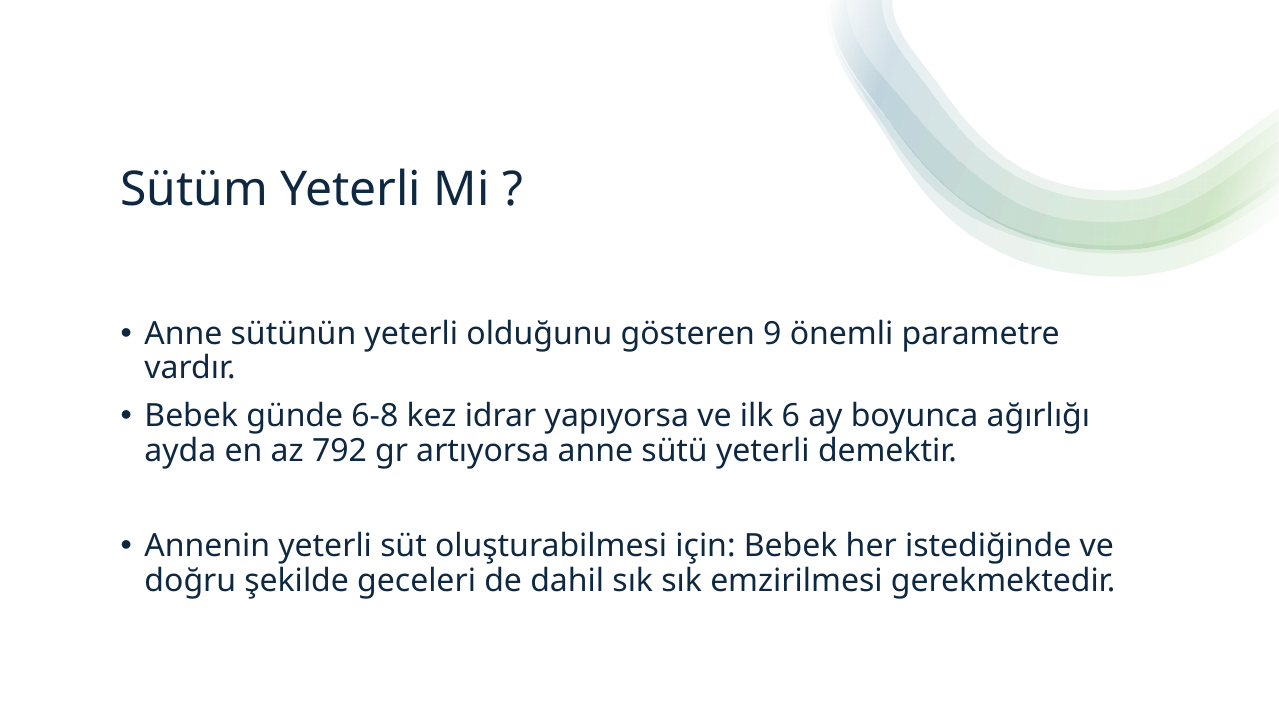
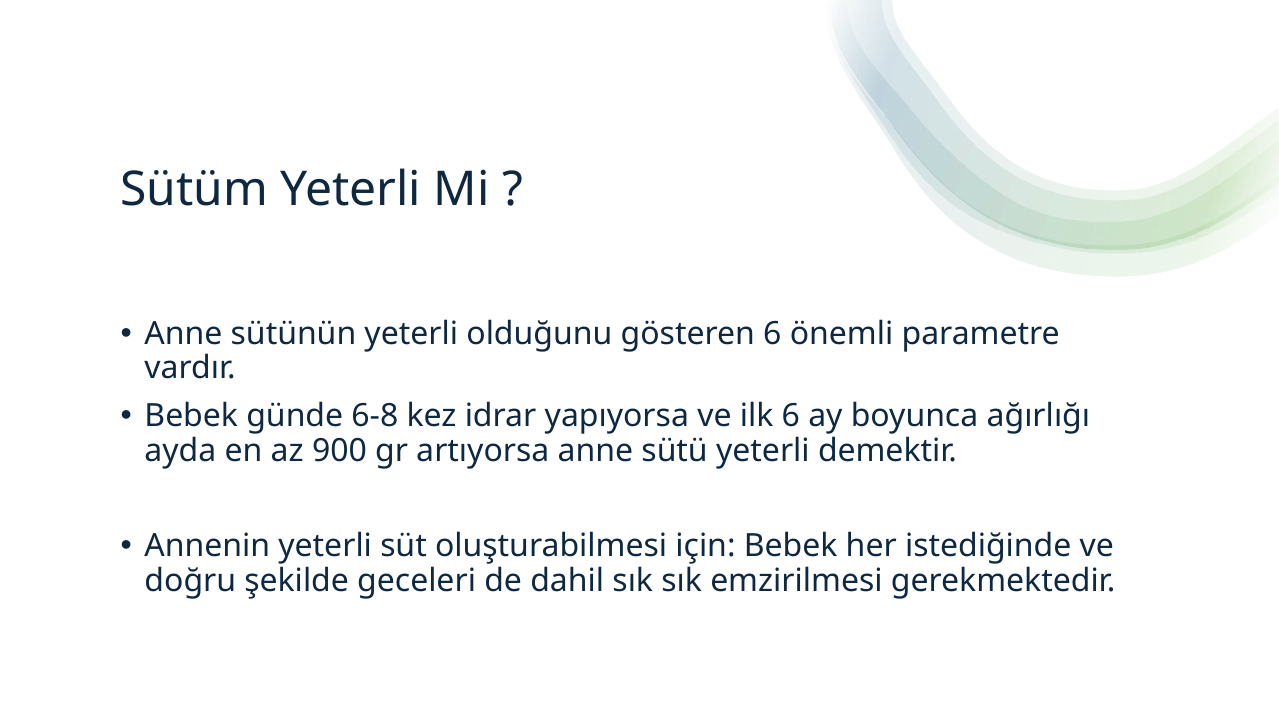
gösteren 9: 9 -> 6
792: 792 -> 900
